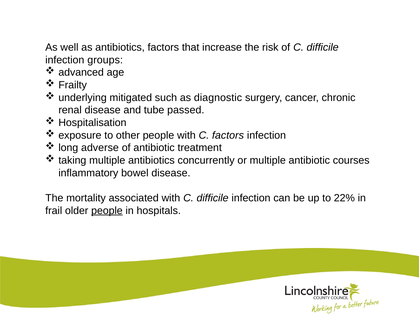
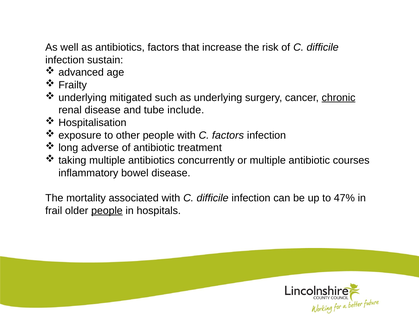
groups: groups -> sustain
as diagnostic: diagnostic -> underlying
chronic underline: none -> present
passed: passed -> include
22%: 22% -> 47%
